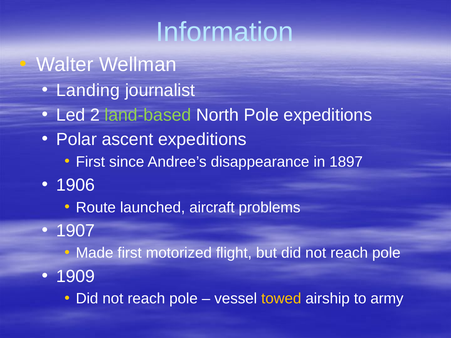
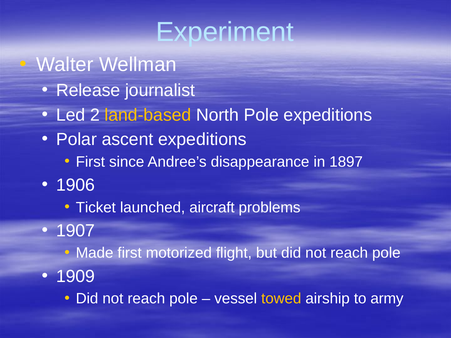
Information: Information -> Experiment
Landing: Landing -> Release
land-based colour: light green -> yellow
Route: Route -> Ticket
